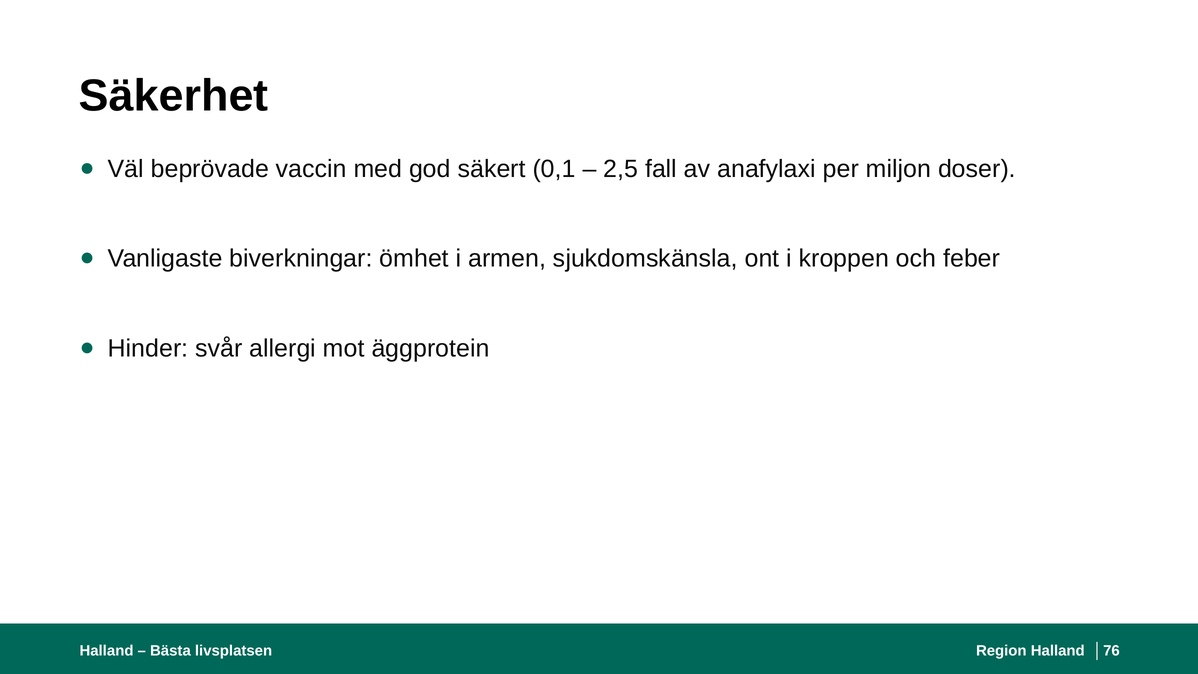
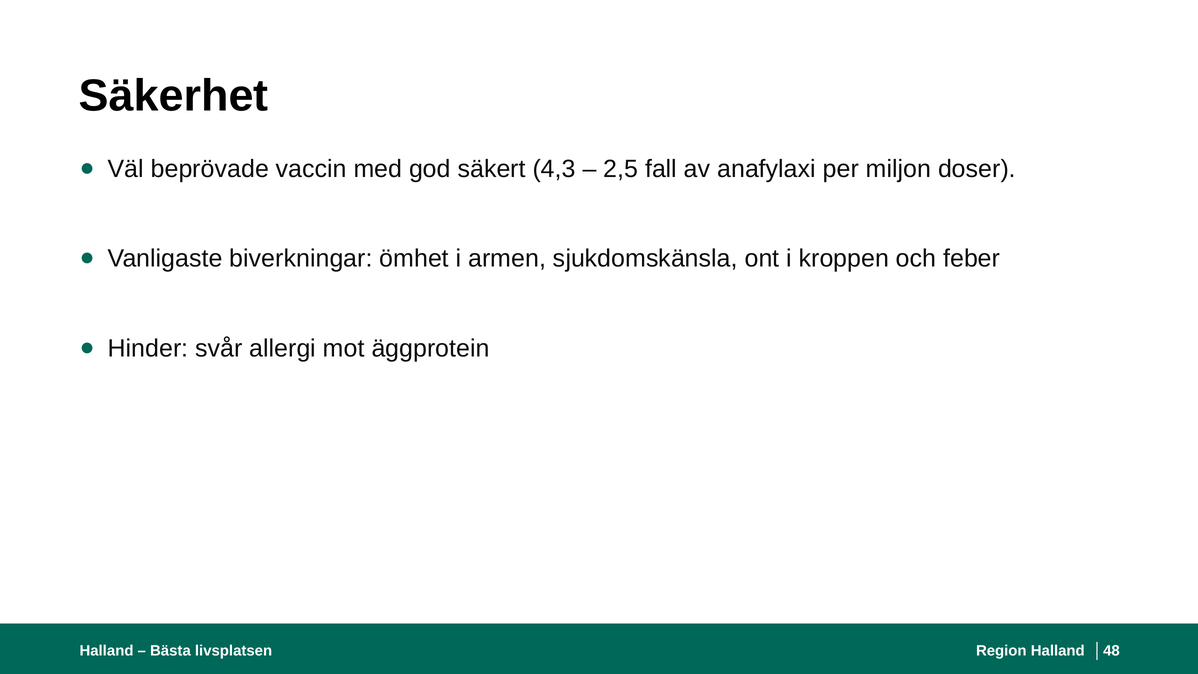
0,1: 0,1 -> 4,3
76: 76 -> 48
